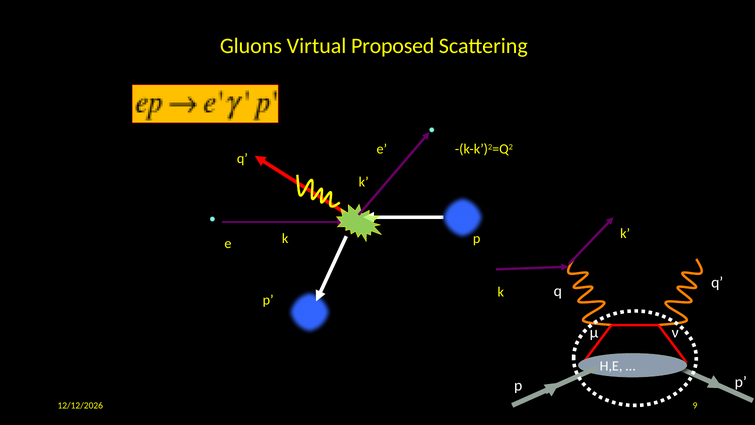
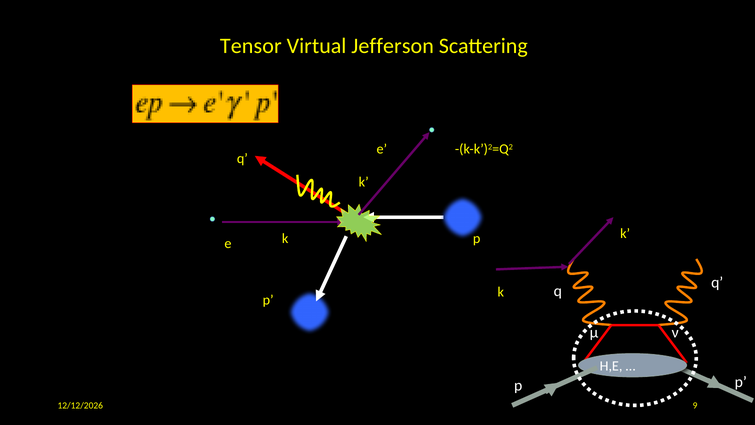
Gluons: Gluons -> Tensor
Proposed: Proposed -> Jefferson
